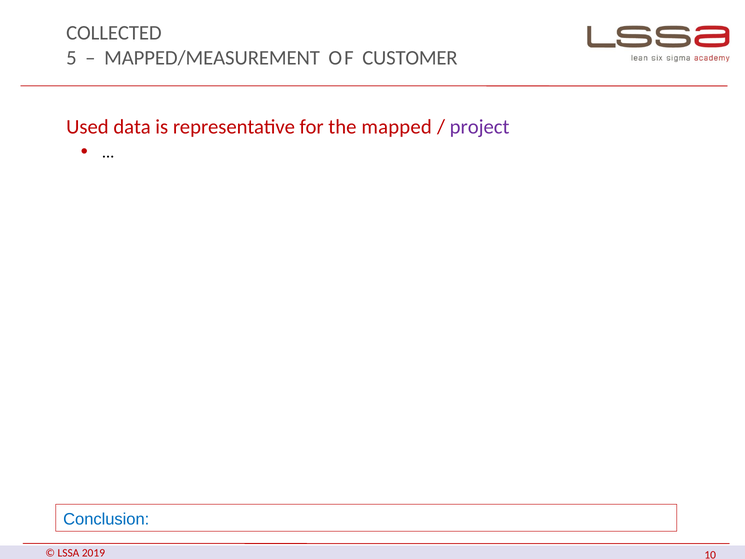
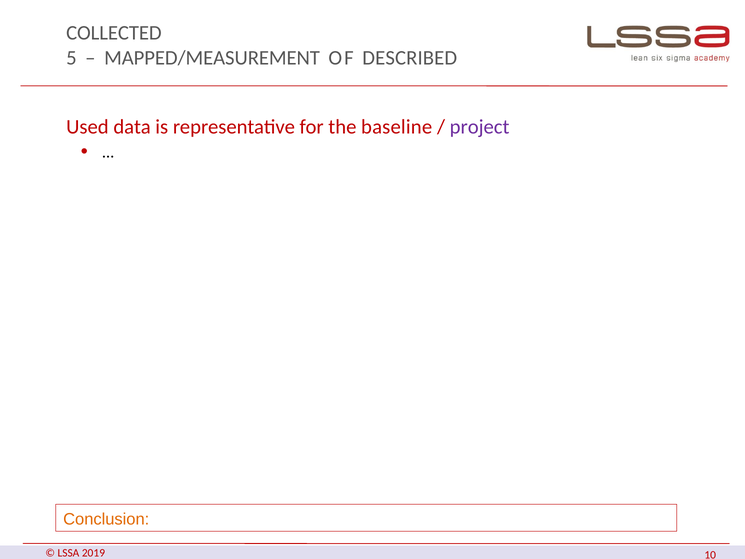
CUSTOMER: CUSTOMER -> DESCRIBED
mapped: mapped -> baseline
Conclusion colour: blue -> orange
